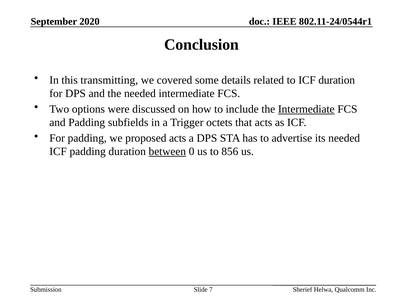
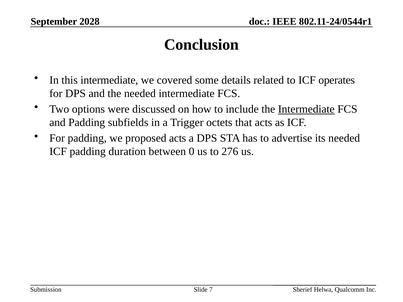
2020: 2020 -> 2028
this transmitting: transmitting -> intermediate
ICF duration: duration -> operates
between underline: present -> none
856: 856 -> 276
